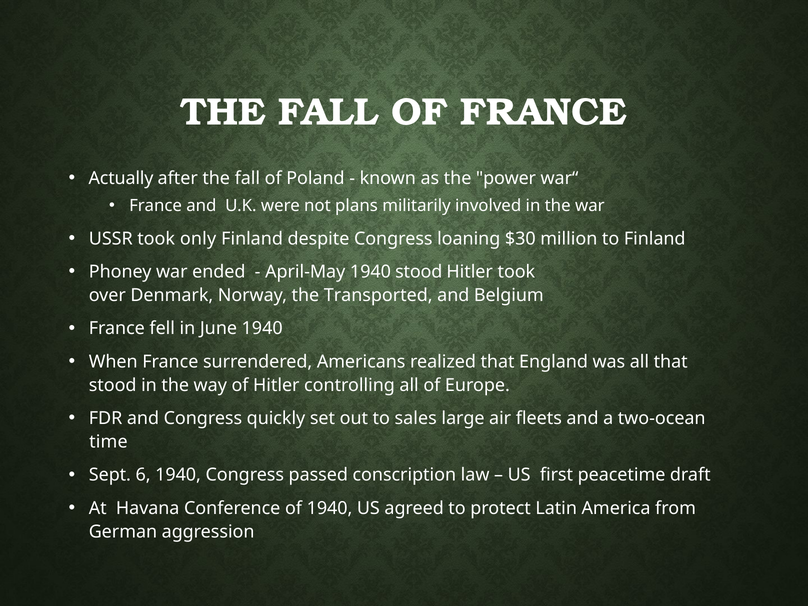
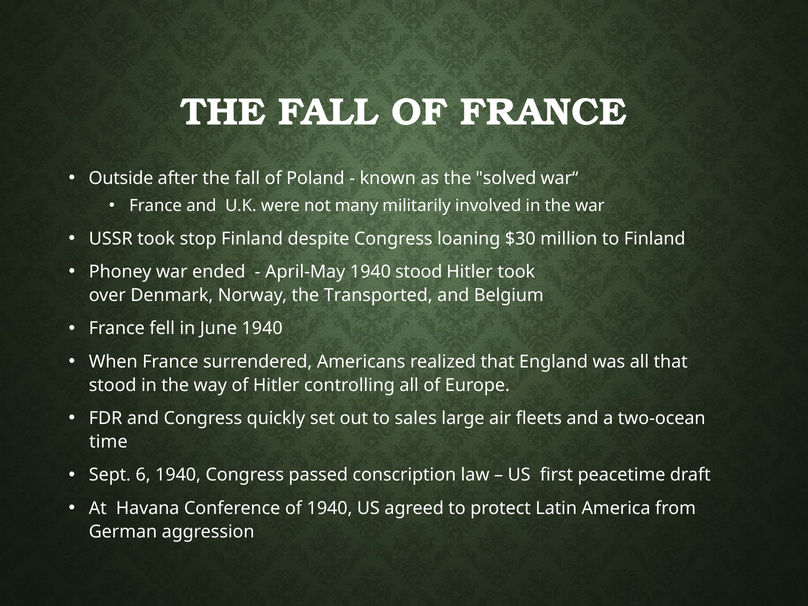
Actually: Actually -> Outside
power: power -> solved
plans: plans -> many
only: only -> stop
